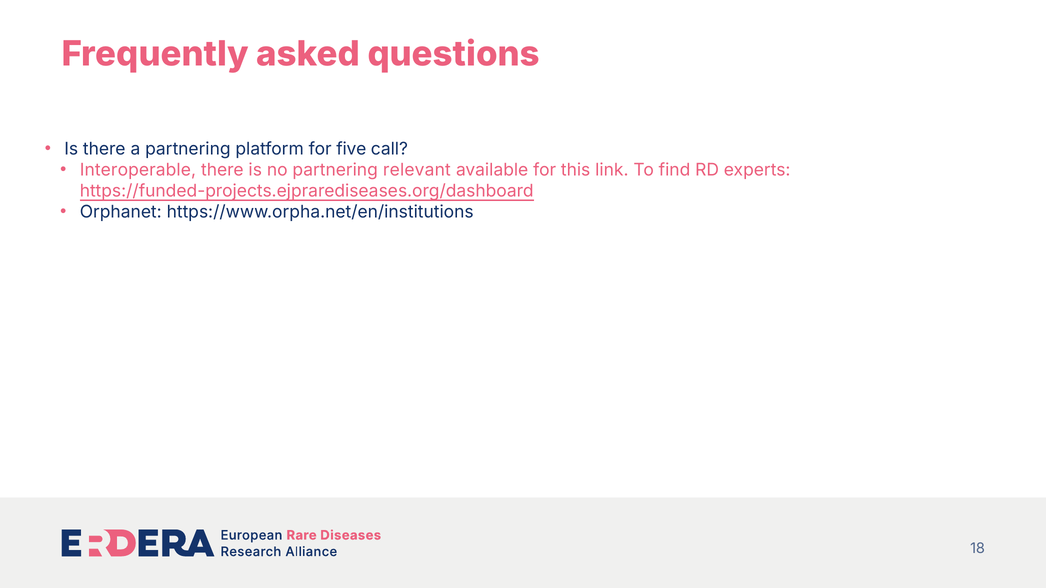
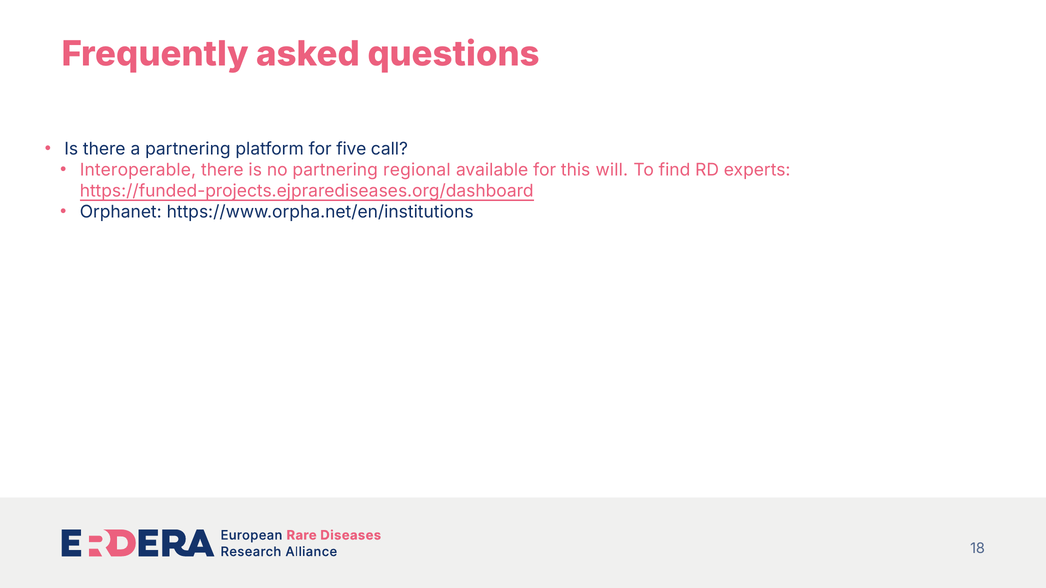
relevant: relevant -> regional
link: link -> will
